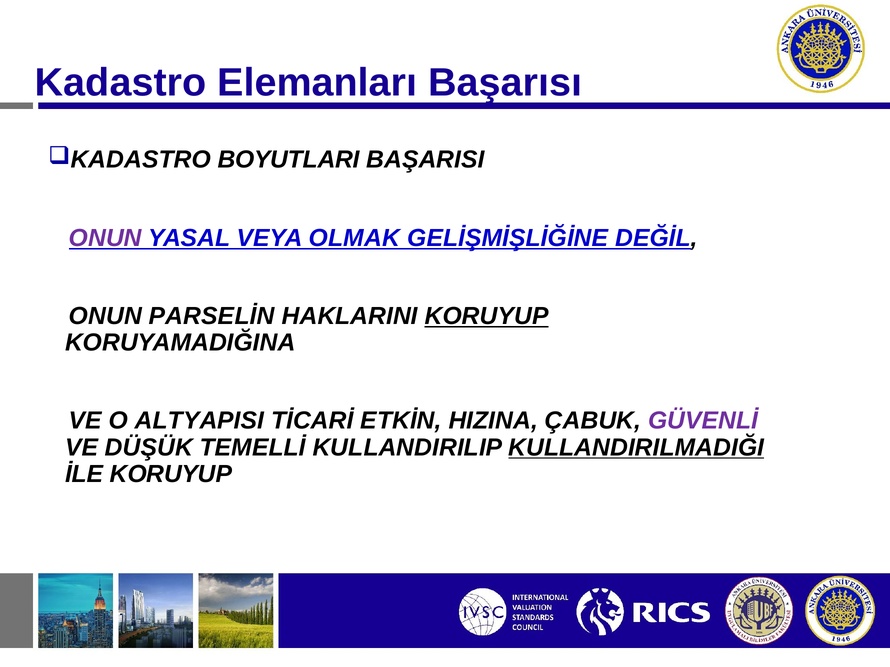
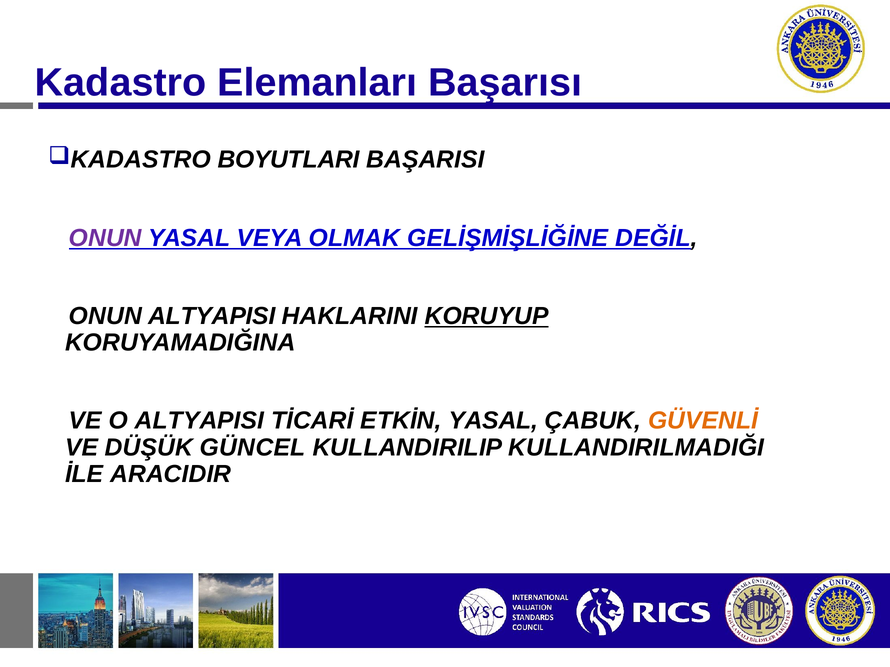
ONUN PARSELİN: PARSELİN -> ALTYAPISI
ETKİN HIZINA: HIZINA -> YASAL
GÜVENLİ colour: purple -> orange
TEMELLİ: TEMELLİ -> GÜNCEL
KULLANDIRILMADIĞI underline: present -> none
İLE KORUYUP: KORUYUP -> ARACIDIR
